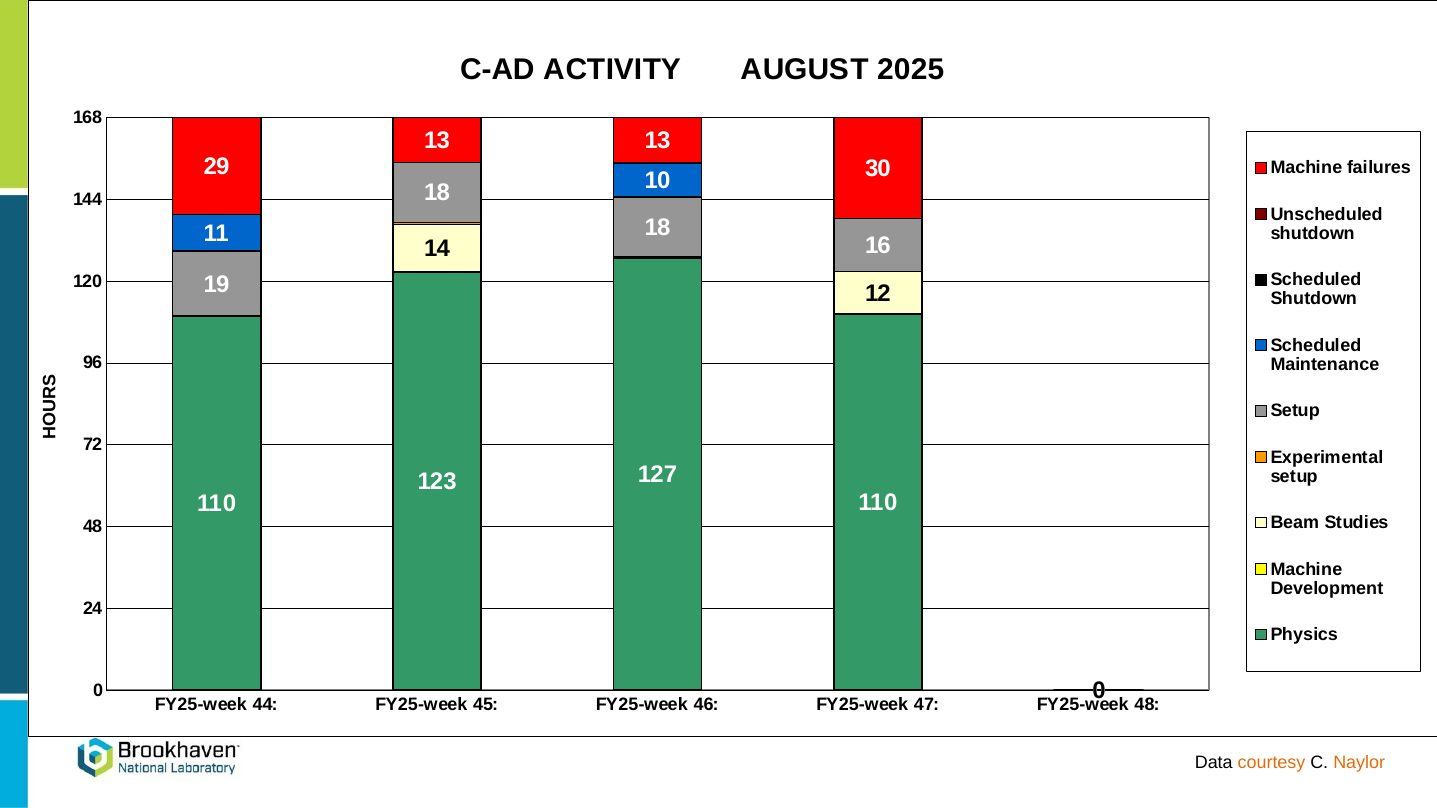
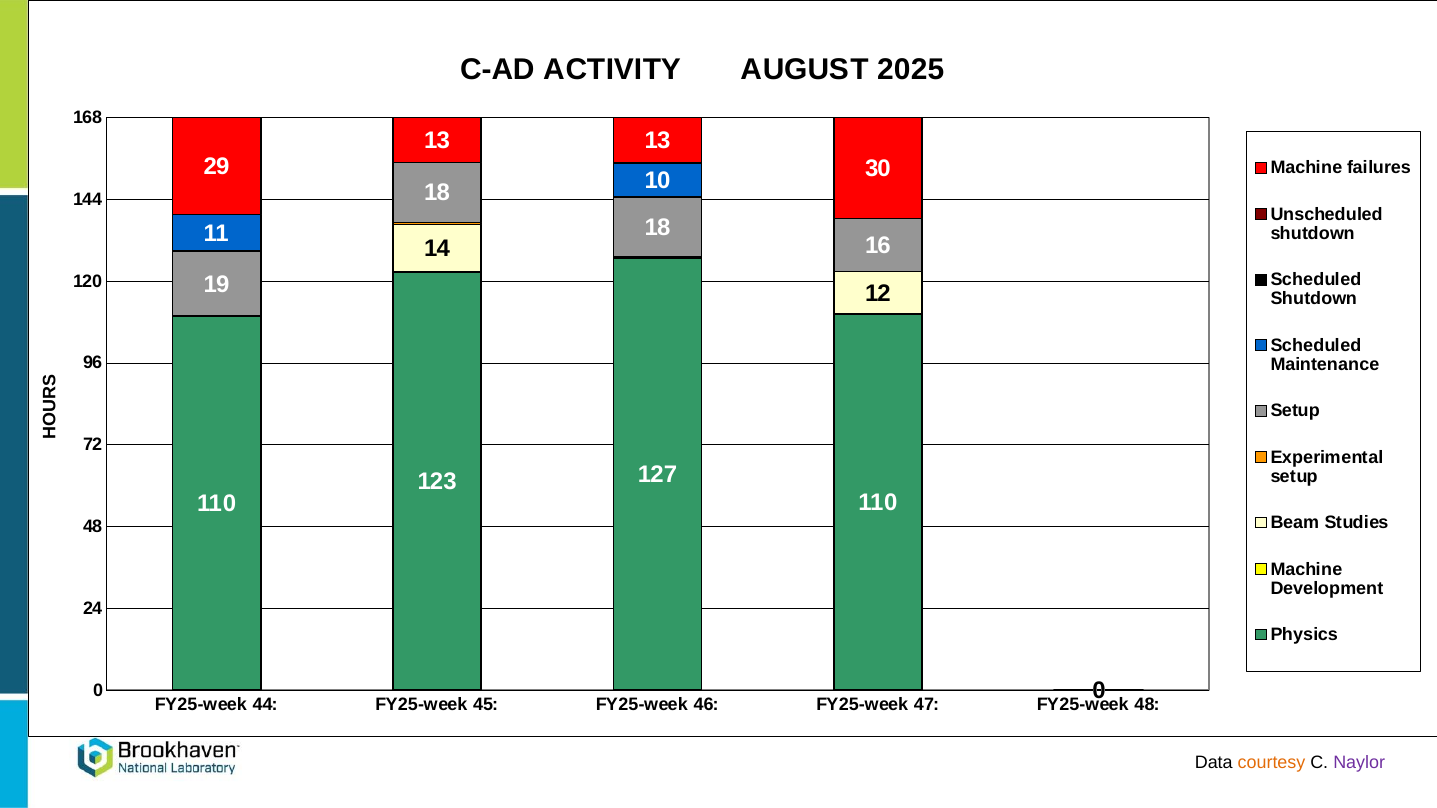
Naylor colour: orange -> purple
